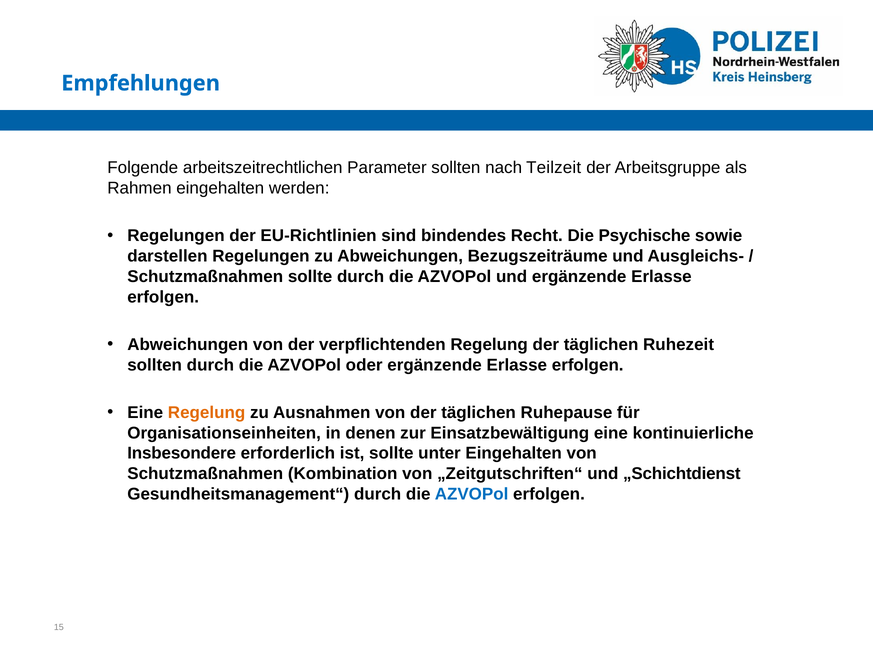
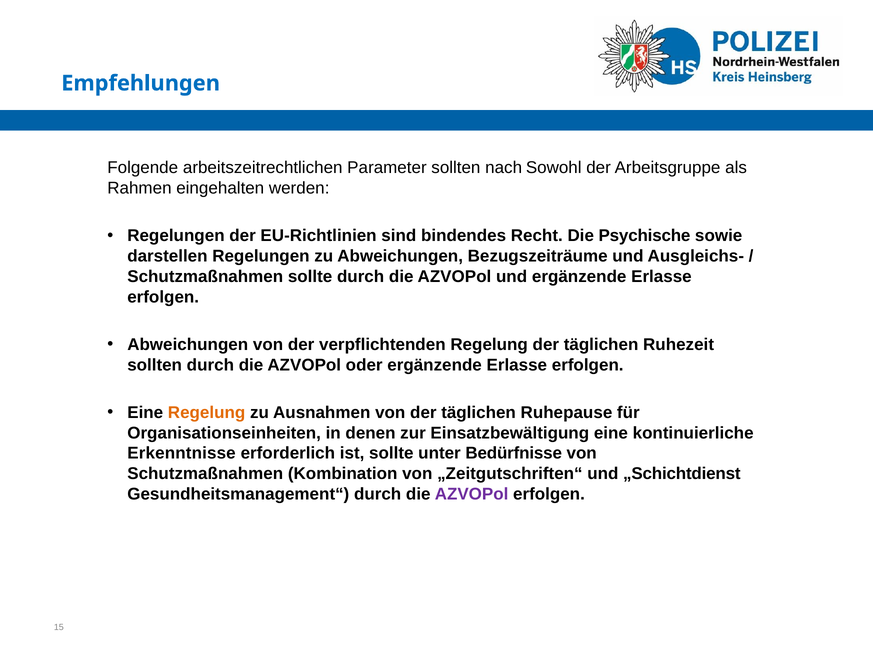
Teilzeit: Teilzeit -> Sowohl
Insbesondere: Insbesondere -> Erkenntnisse
unter Eingehalten: Eingehalten -> Bedürfnisse
AZVOPol at (472, 494) colour: blue -> purple
